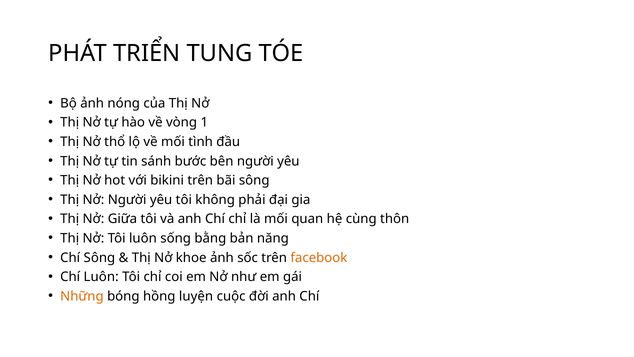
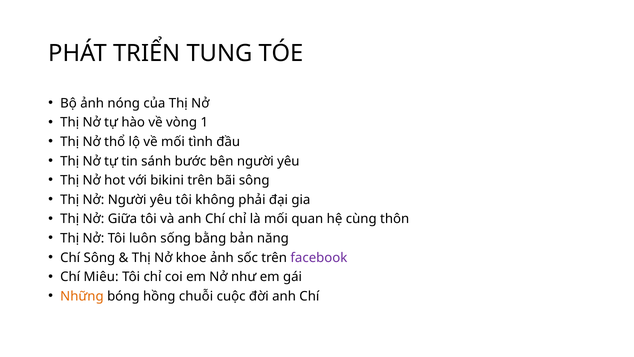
facebook colour: orange -> purple
Chí Luôn: Luôn -> Miêu
luyện: luyện -> chuỗi
